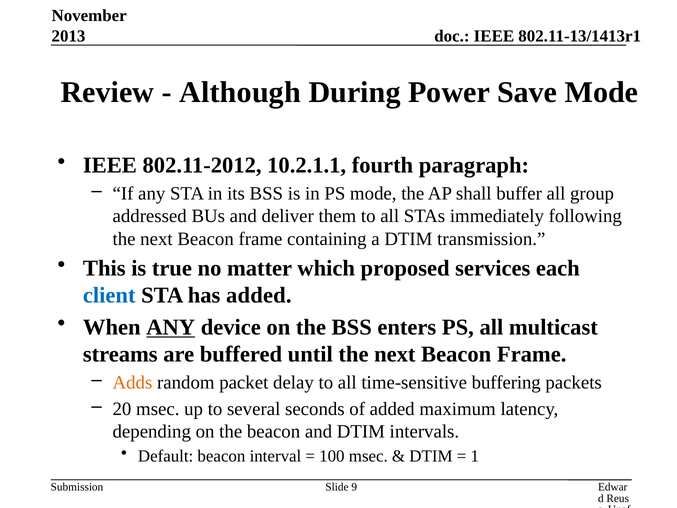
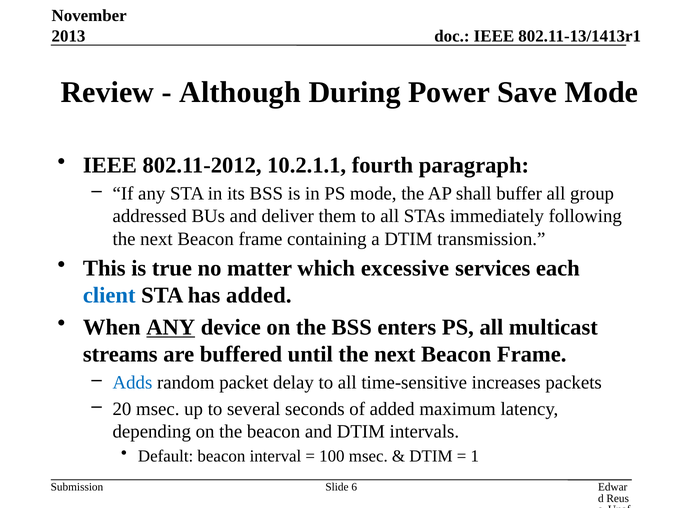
proposed: proposed -> excessive
Adds colour: orange -> blue
buffering: buffering -> increases
9: 9 -> 6
